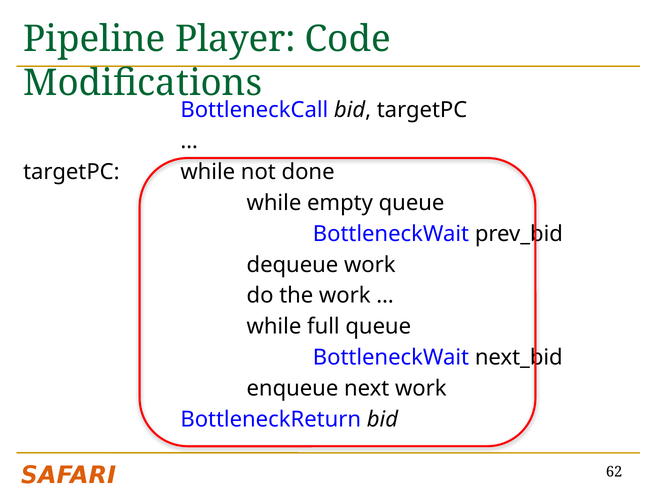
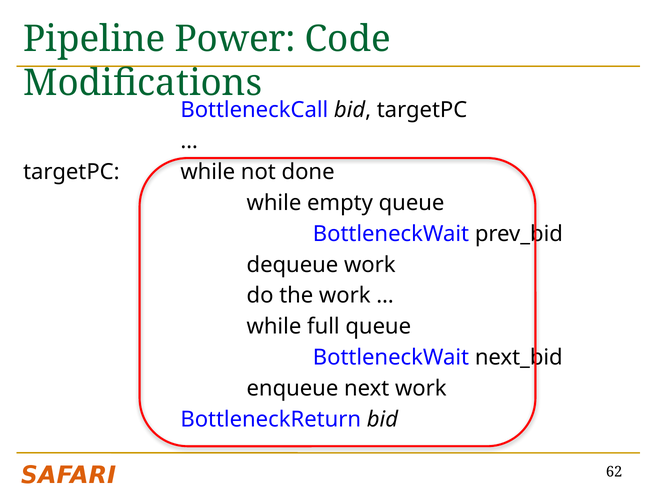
Player: Player -> Power
